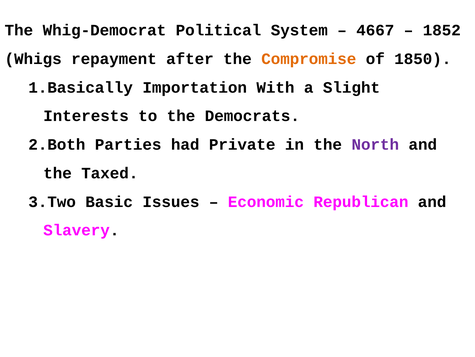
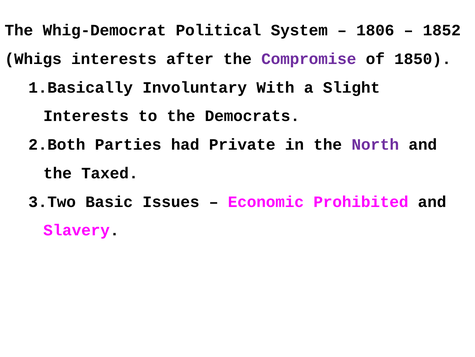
4667: 4667 -> 1806
Whigs repayment: repayment -> interests
Compromise colour: orange -> purple
Importation: Importation -> Involuntary
Republican: Republican -> Prohibited
